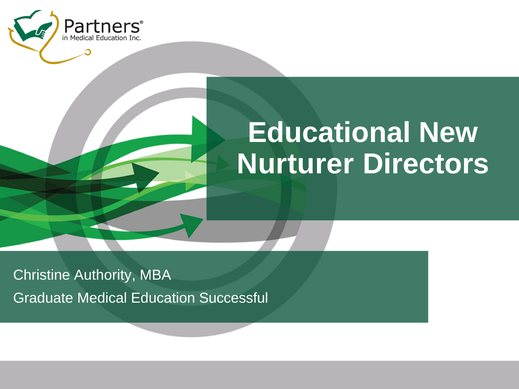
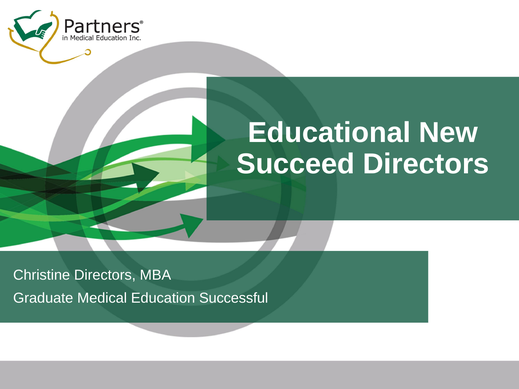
Nurturer: Nurturer -> Succeed
Christine Authority: Authority -> Directors
